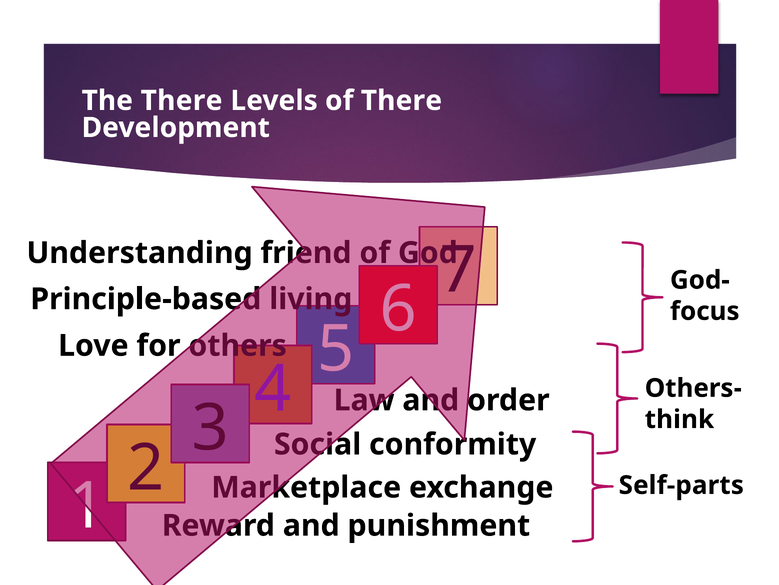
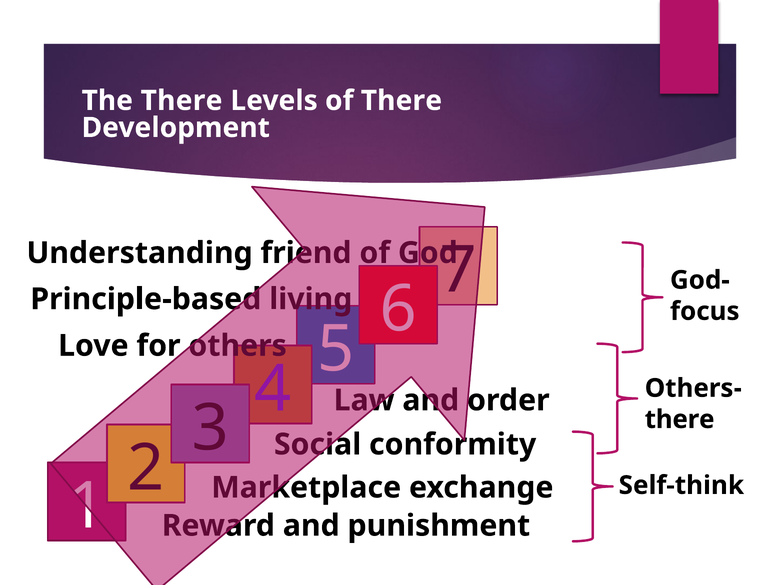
think at (679, 419): think -> there
Self-parts: Self-parts -> Self-think
